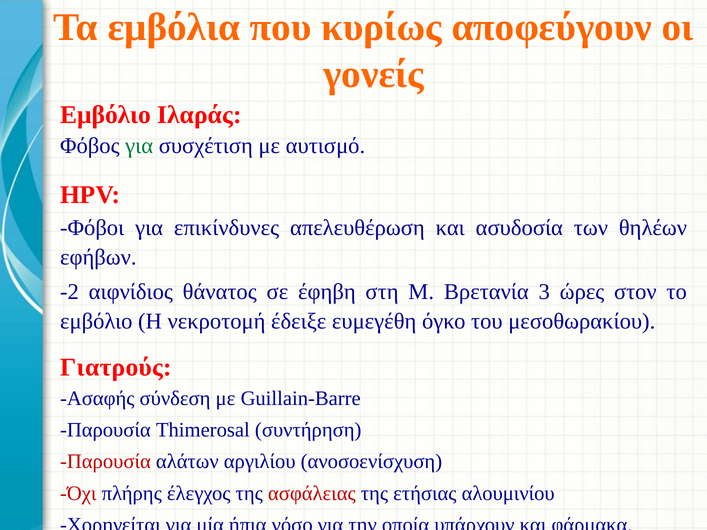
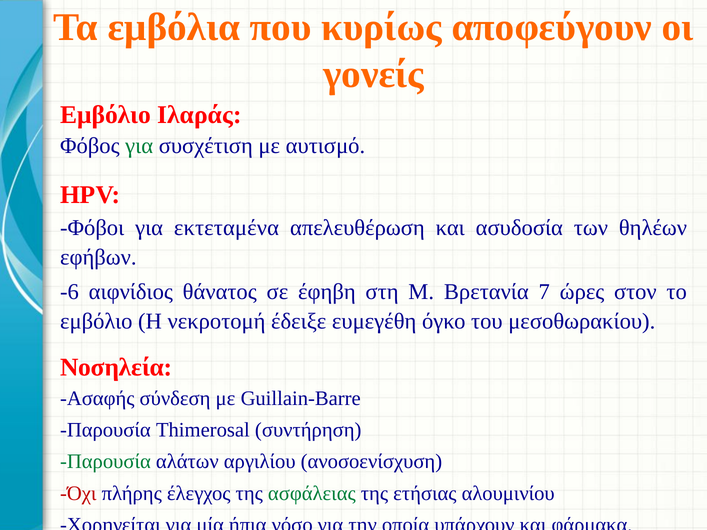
επικίνδυνες: επικίνδυνες -> εκτεταμένα
-2: -2 -> -6
3: 3 -> 7
Γιατρούς: Γιατρούς -> Νοσηλεία
Παρουσία at (105, 462) colour: red -> green
ασφάλειας colour: red -> green
